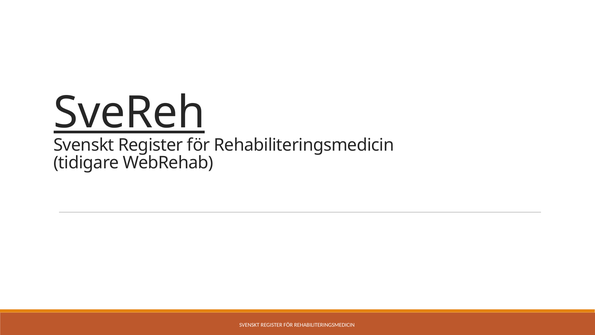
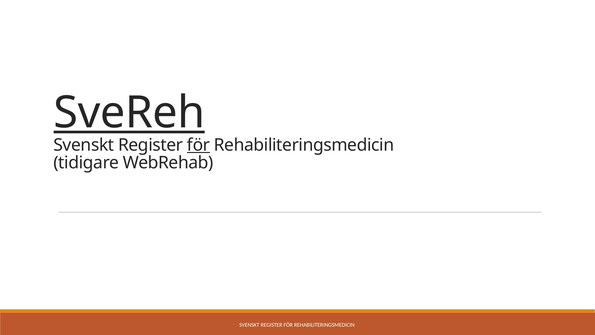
för at (199, 145) underline: none -> present
